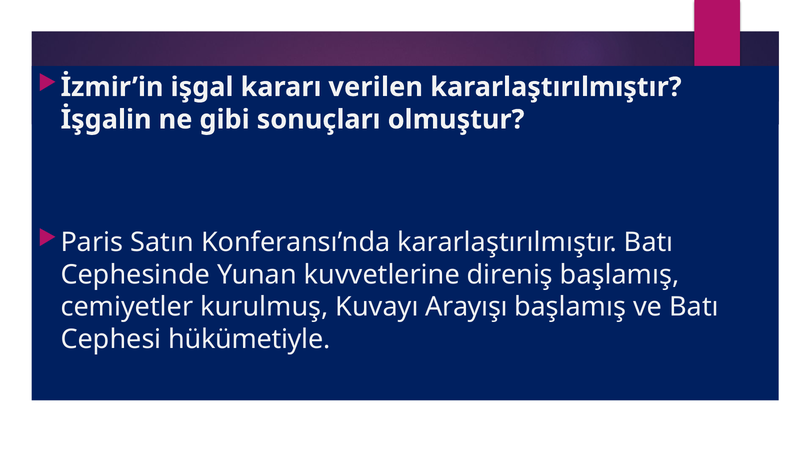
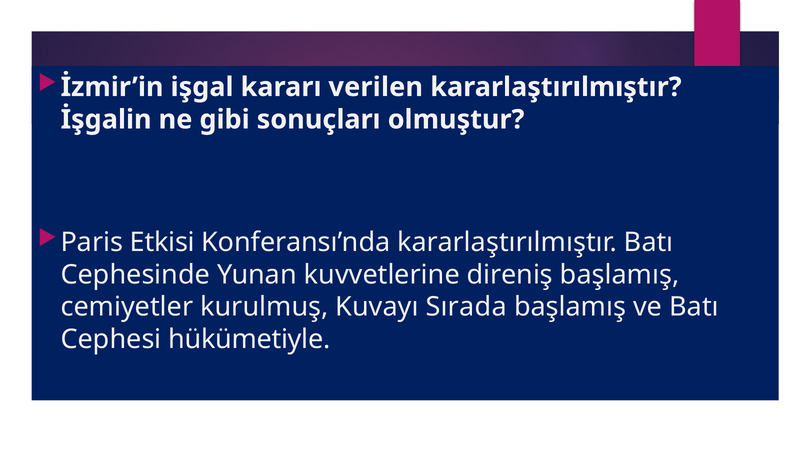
Satın: Satın -> Etkisi
Arayışı: Arayışı -> Sırada
